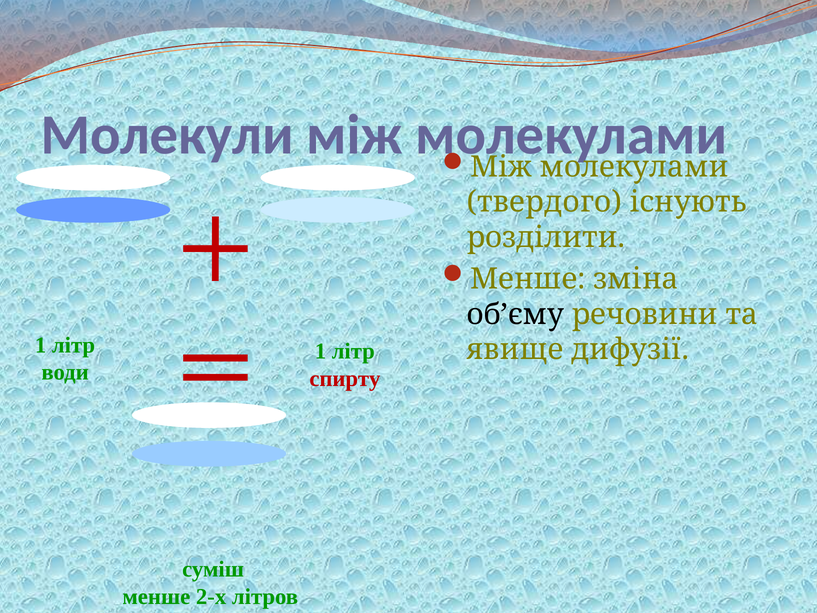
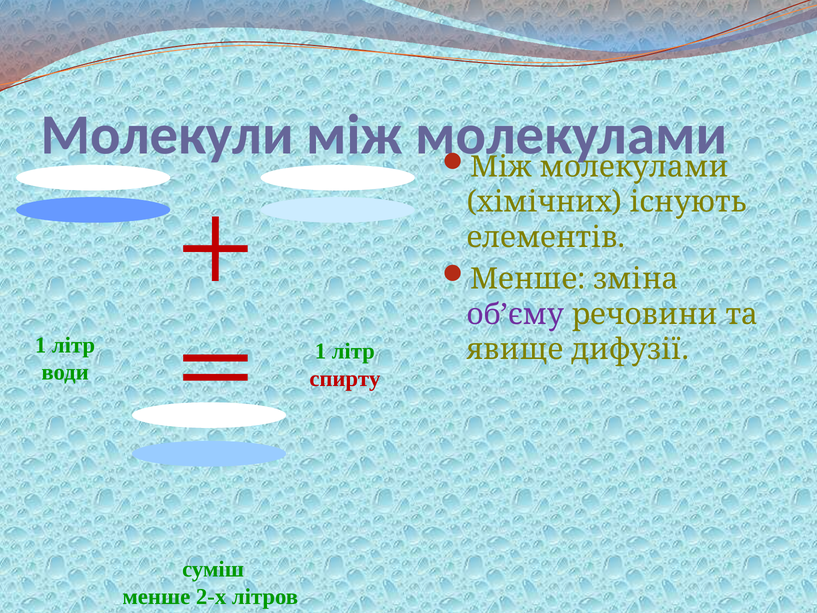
твердого: твердого -> хімічних
розділити: розділити -> елементів
об’єму colour: black -> purple
